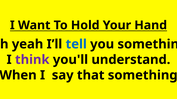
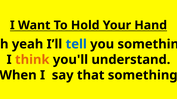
think colour: purple -> orange
